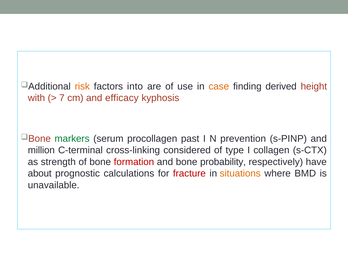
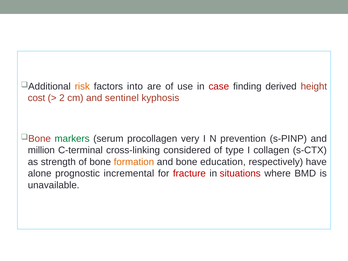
case colour: orange -> red
with: with -> cost
7: 7 -> 2
efficacy: efficacy -> sentinel
past: past -> very
formation colour: red -> orange
probability: probability -> education
about: about -> alone
calculations: calculations -> incremental
situations colour: orange -> red
